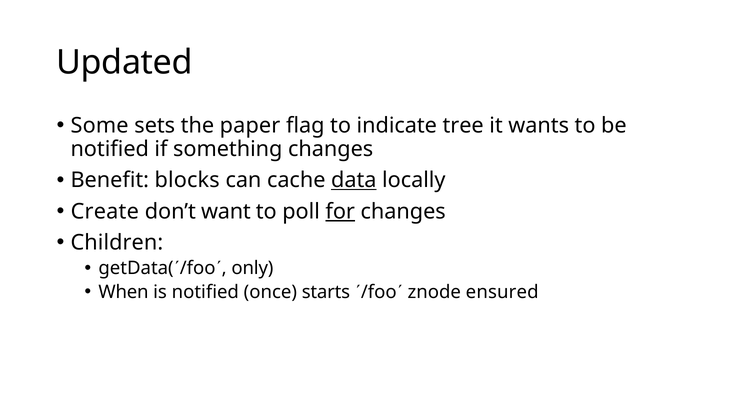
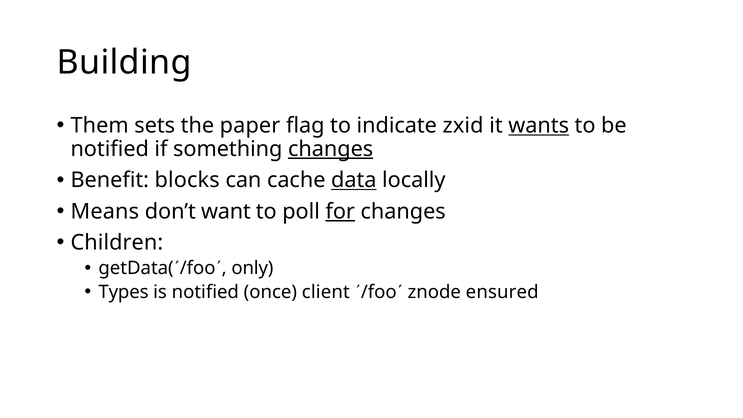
Updated: Updated -> Building
Some: Some -> Them
tree: tree -> zxid
wants underline: none -> present
changes at (331, 149) underline: none -> present
Create: Create -> Means
When: When -> Types
starts: starts -> client
